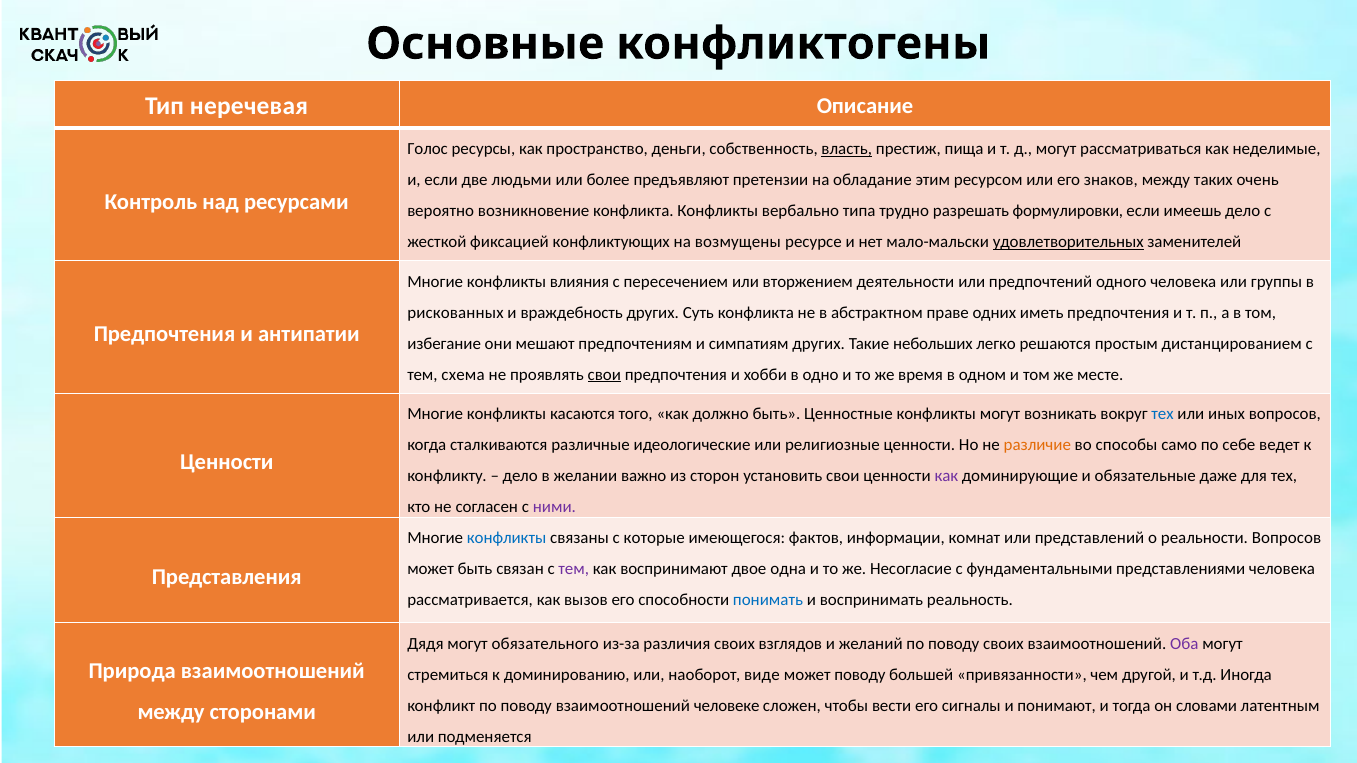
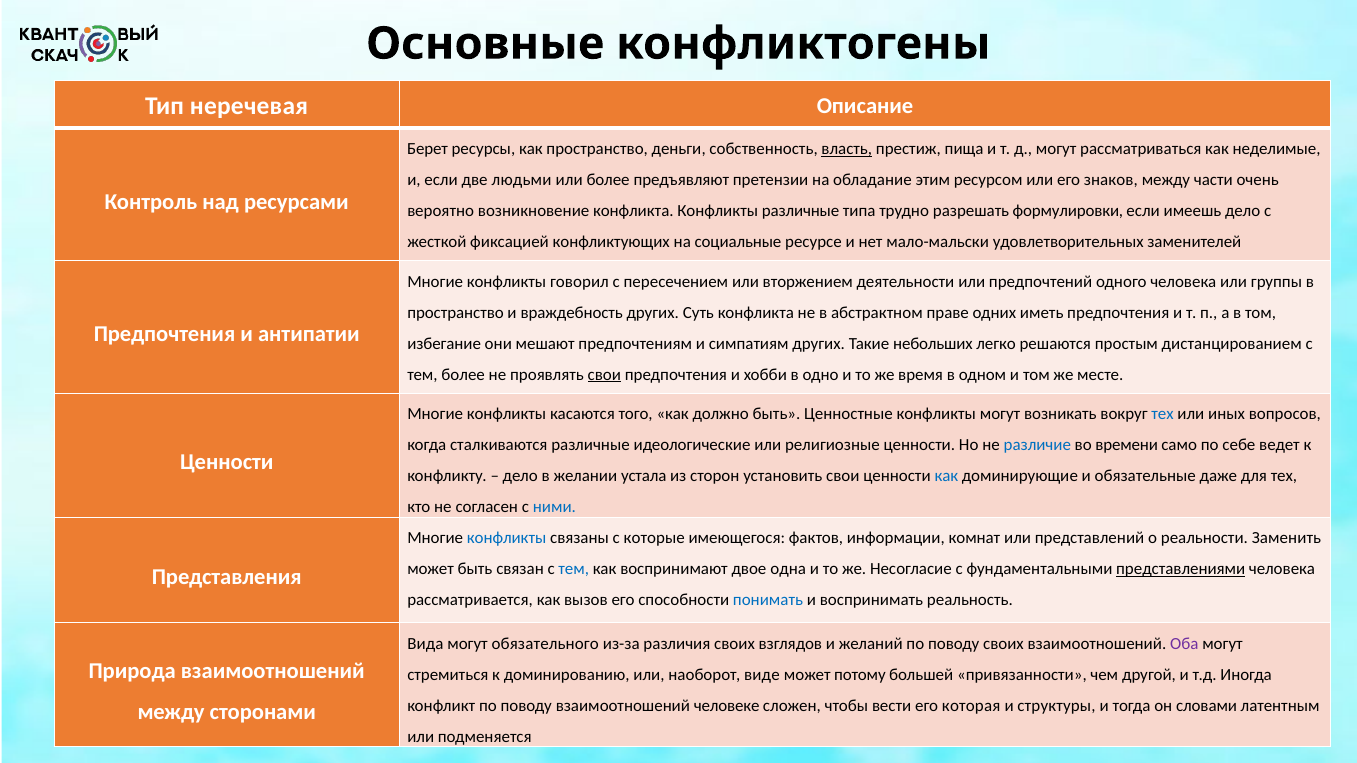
Голос: Голос -> Берет
таких: таких -> части
Конфликты вербально: вербально -> различные
возмущены: возмущены -> социальные
удовлетворительных underline: present -> none
влияния: влияния -> говорил
рискованных at (455, 313): рискованных -> пространство
тем схема: схема -> более
различие colour: orange -> blue
способы: способы -> времени
важно: важно -> устала
как at (946, 476) colour: purple -> blue
ними colour: purple -> blue
реальности Вопросов: Вопросов -> Заменить
тем at (574, 569) colour: purple -> blue
представлениями underline: none -> present
Дядя: Дядя -> Вида
может поводу: поводу -> потому
сигналы: сигналы -> которая
понимают: понимают -> структуры
